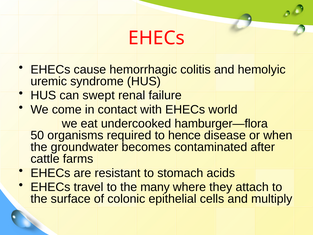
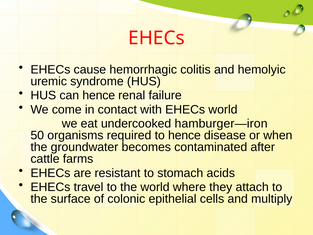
can swept: swept -> hence
hamburger—flora: hamburger—flora -> hamburger—iron
the many: many -> world
